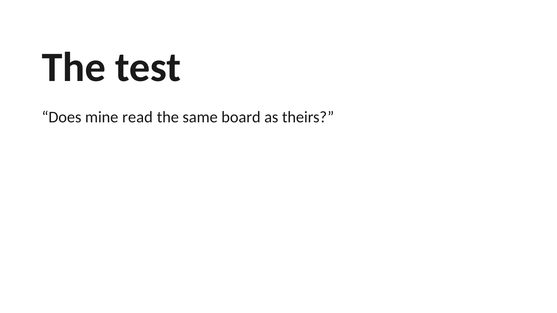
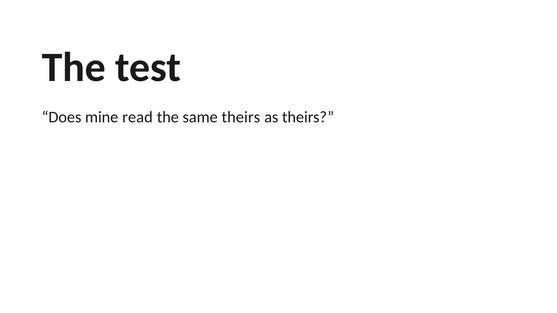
same board: board -> theirs
